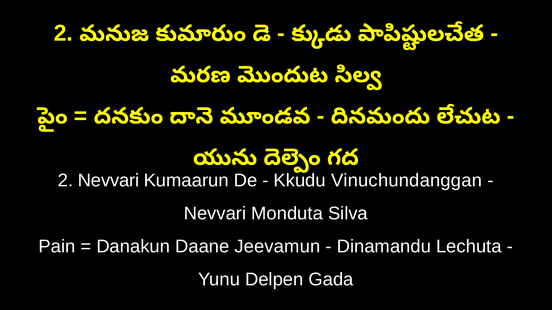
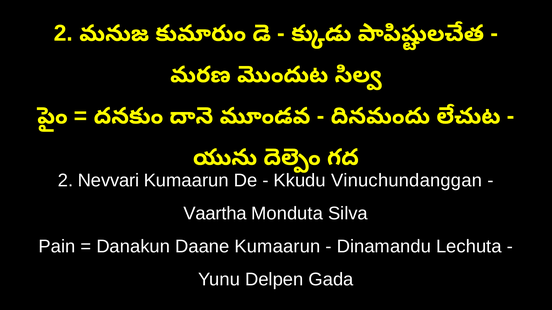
Nevvari at (215, 214): Nevvari -> Vaartha
Daane Jeevamun: Jeevamun -> Kumaarun
